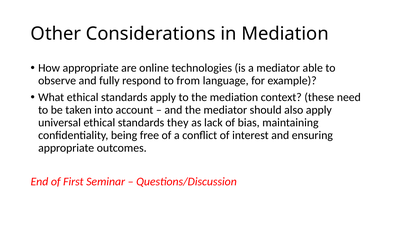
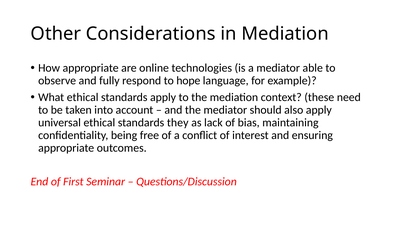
from: from -> hope
